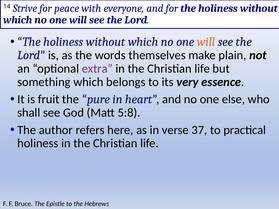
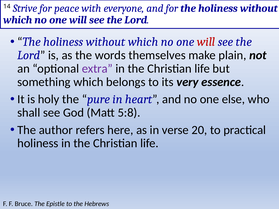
will at (206, 42) colour: orange -> red
fruit: fruit -> holy
37: 37 -> 20
